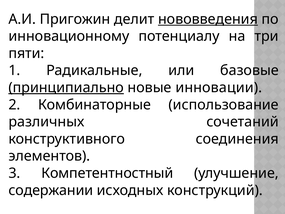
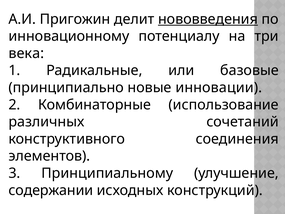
пяти: пяти -> века
принципиально underline: present -> none
Компетентностный: Компетентностный -> Принципиальному
